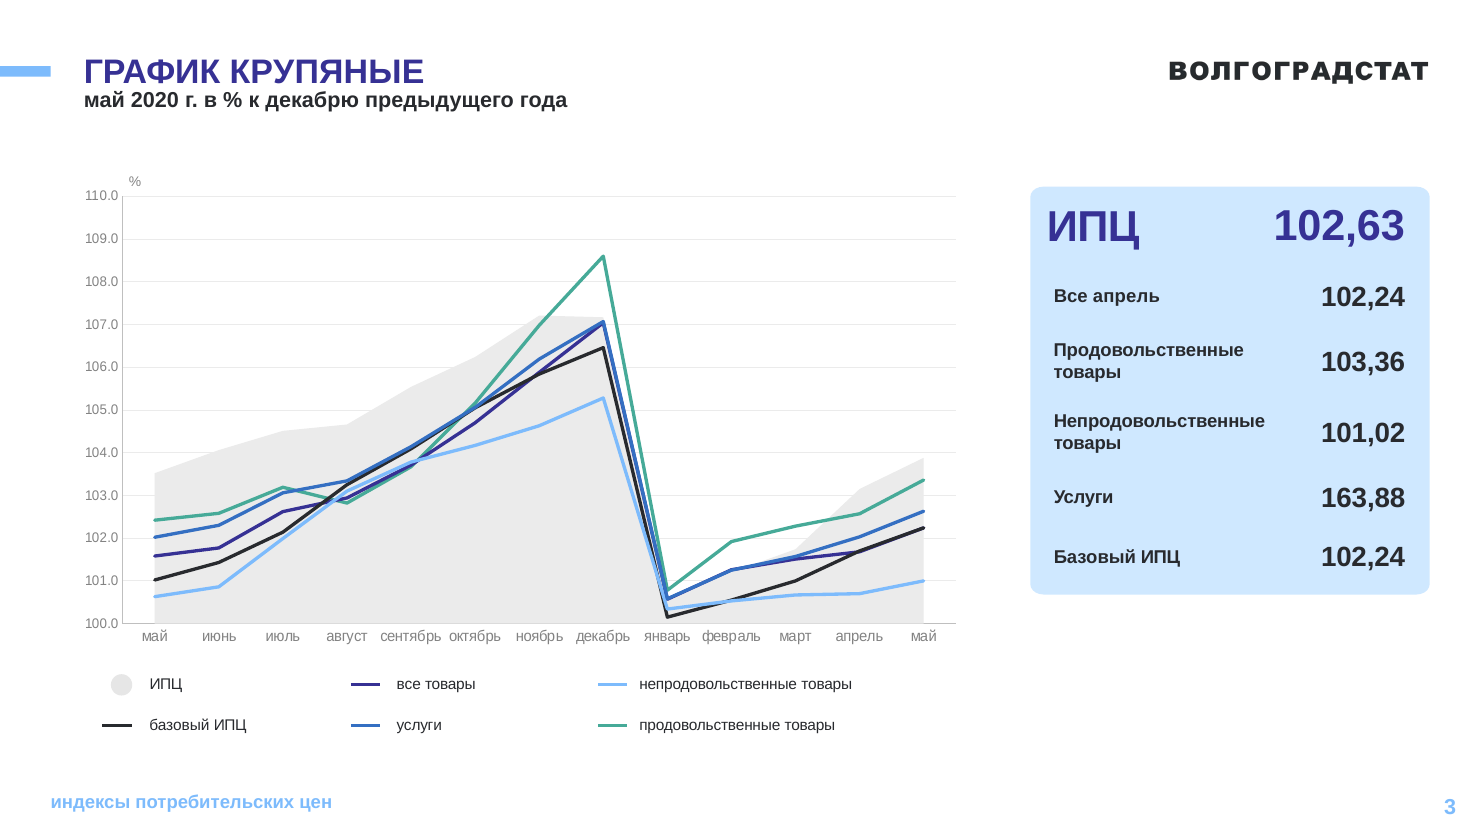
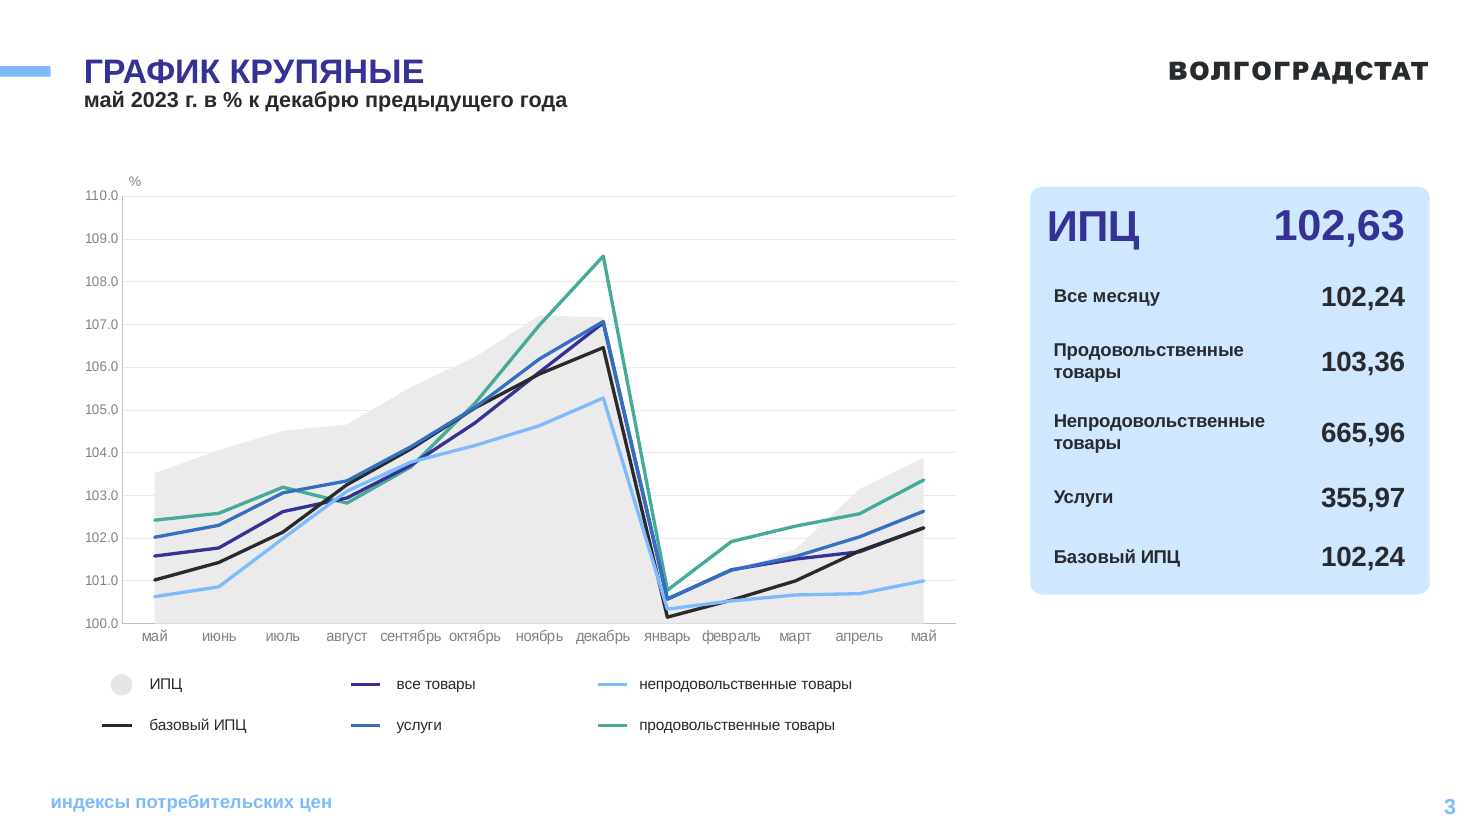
2020: 2020 -> 2023
Все апрель: апрель -> месяцу
101,02: 101,02 -> 665,96
163,88: 163,88 -> 355,97
